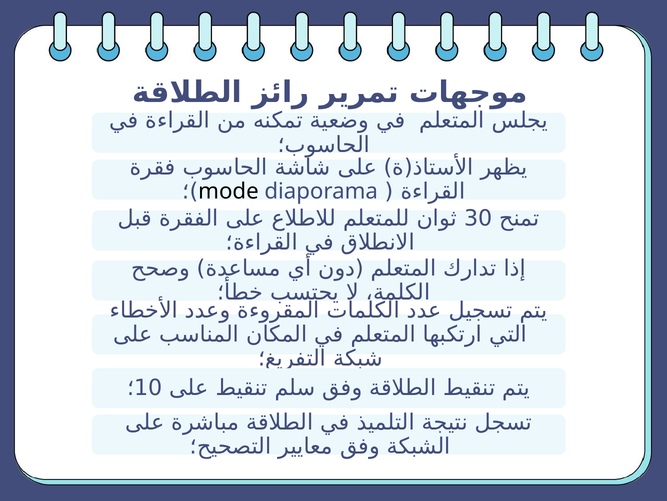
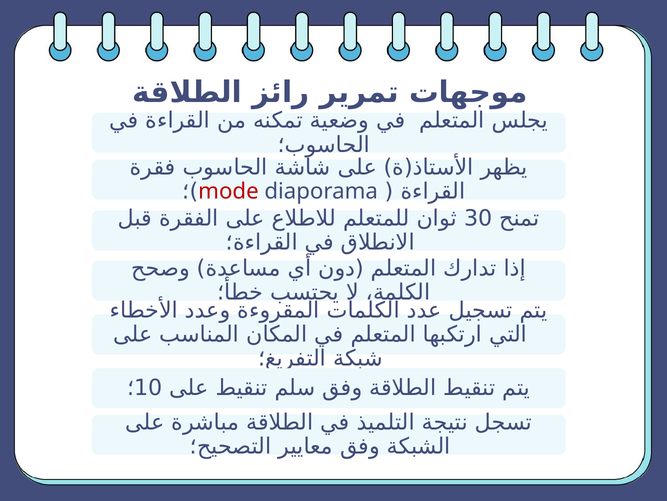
mode colour: black -> red
